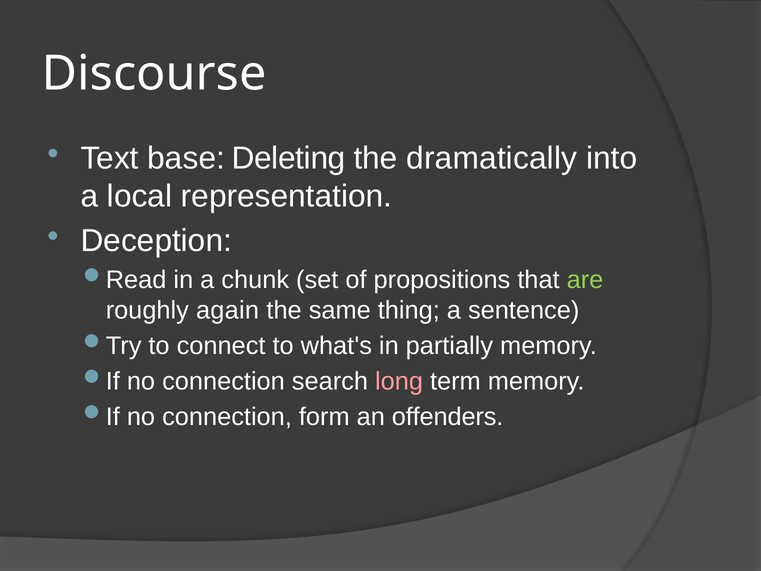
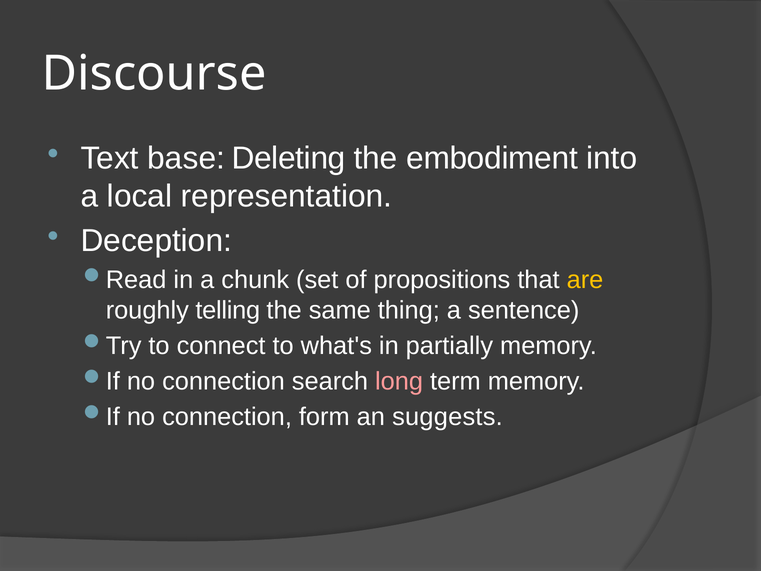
dramatically: dramatically -> embodiment
are colour: light green -> yellow
again: again -> telling
offenders: offenders -> suggests
